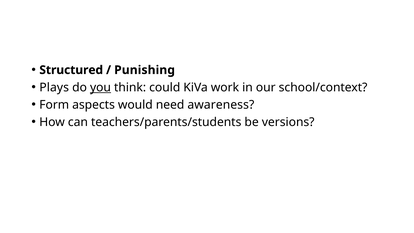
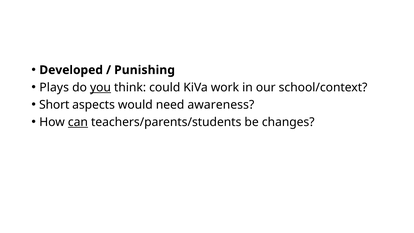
Structured: Structured -> Developed
Form: Form -> Short
can underline: none -> present
versions: versions -> changes
